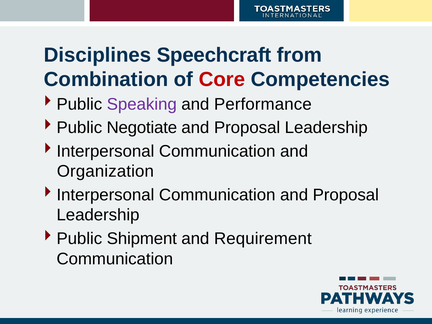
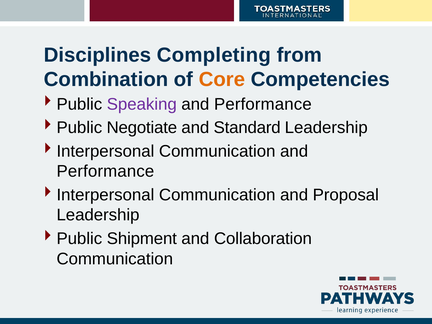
Speechcraft: Speechcraft -> Completing
Core colour: red -> orange
Proposal at (247, 128): Proposal -> Standard
Organization at (105, 171): Organization -> Performance
Requirement: Requirement -> Collaboration
